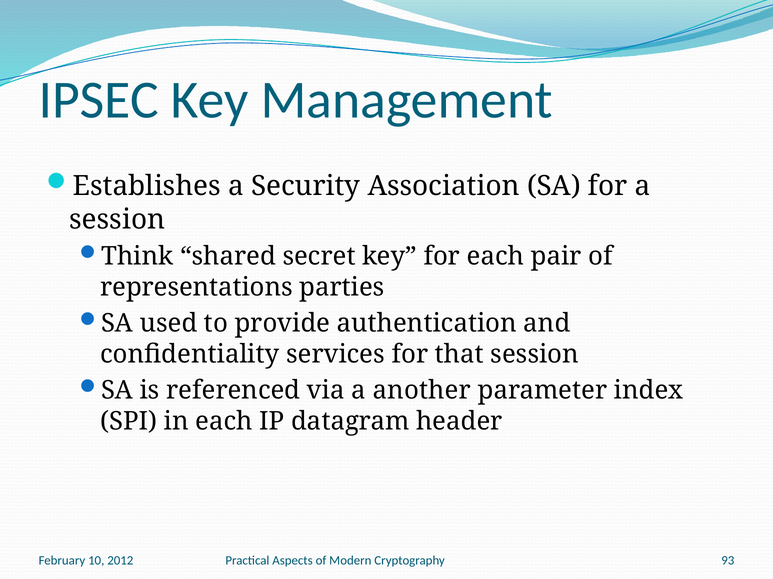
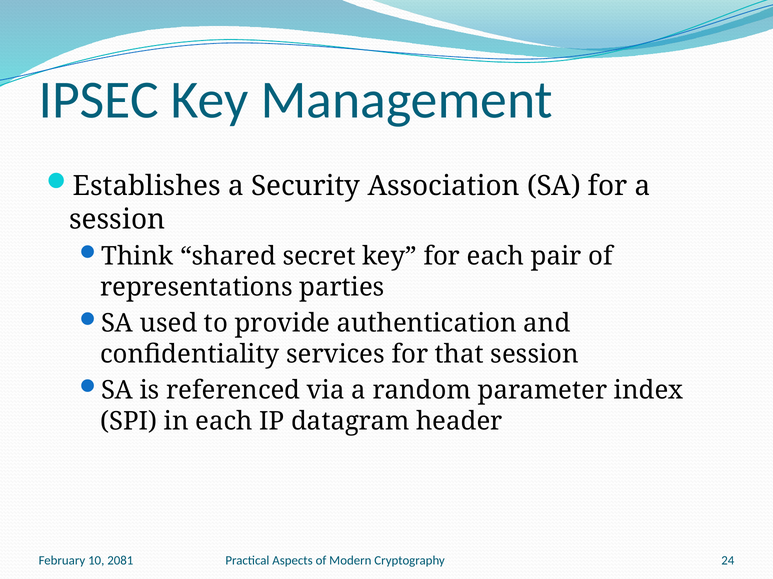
another: another -> random
93: 93 -> 24
2012: 2012 -> 2081
